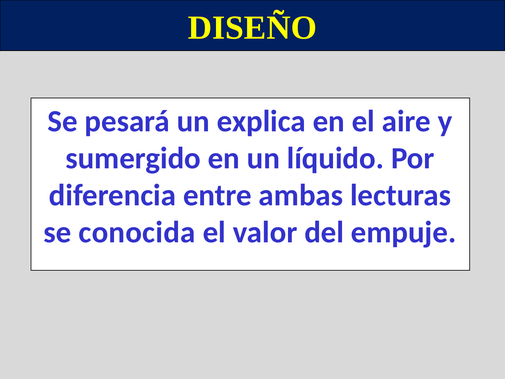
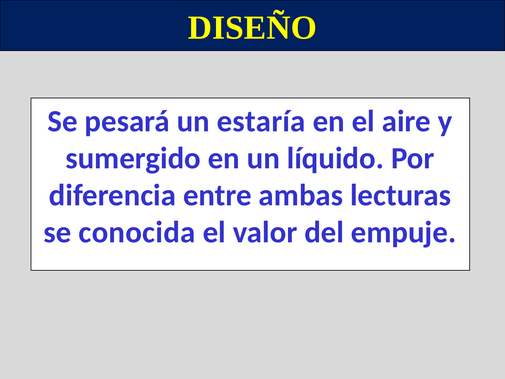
explica: explica -> estaría
